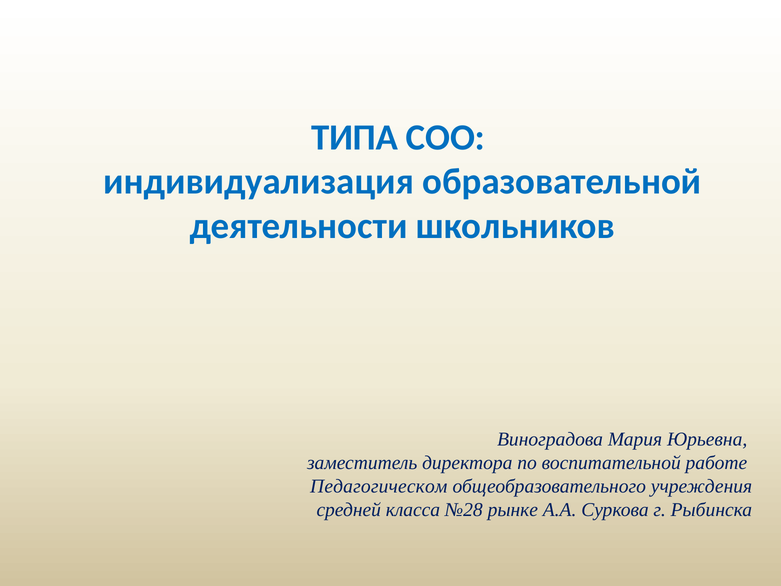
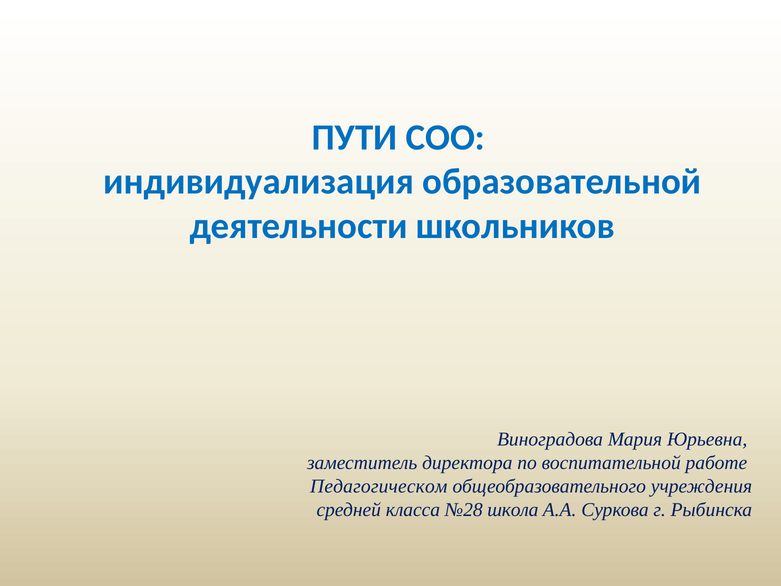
ТИПА: ТИПА -> ПУТИ
рынке: рынке -> школа
